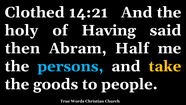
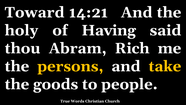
Clothed: Clothed -> Toward
then: then -> thou
Half: Half -> Rich
persons colour: light blue -> yellow
